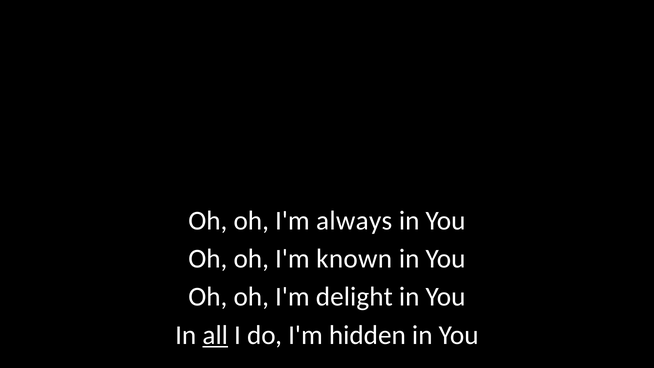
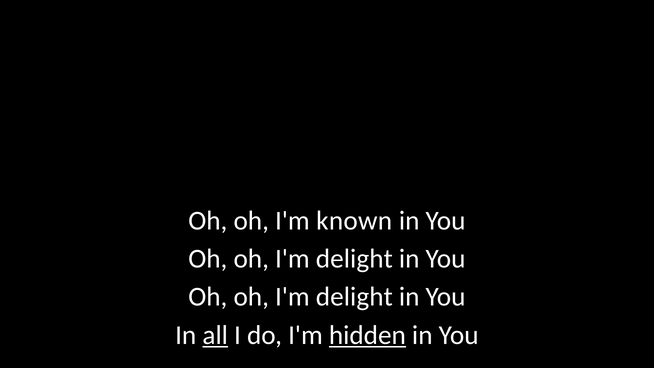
always: always -> known
known at (354, 259): known -> delight
hidden underline: none -> present
